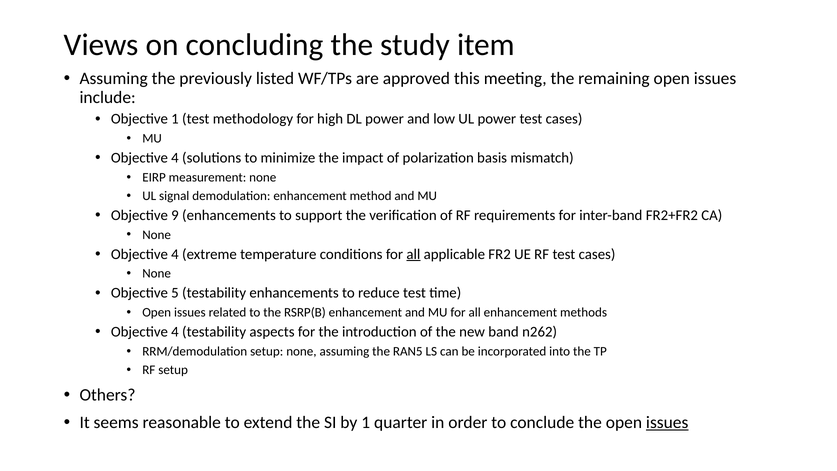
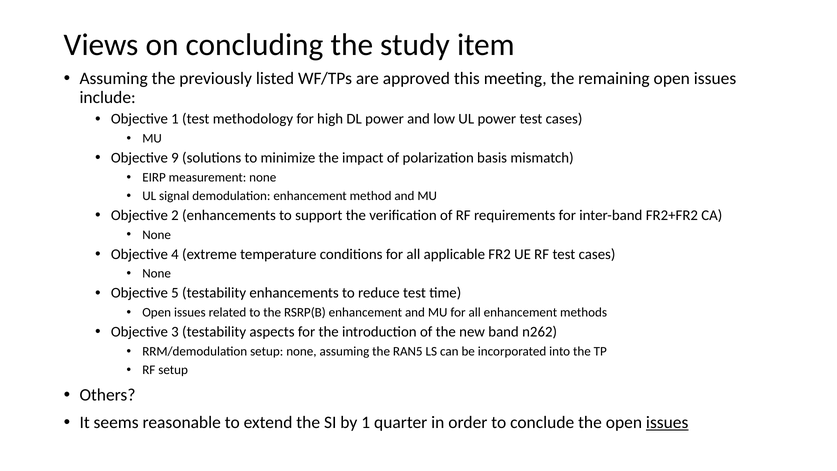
4 at (175, 158): 4 -> 9
9: 9 -> 2
all at (413, 254) underline: present -> none
4 at (175, 332): 4 -> 3
